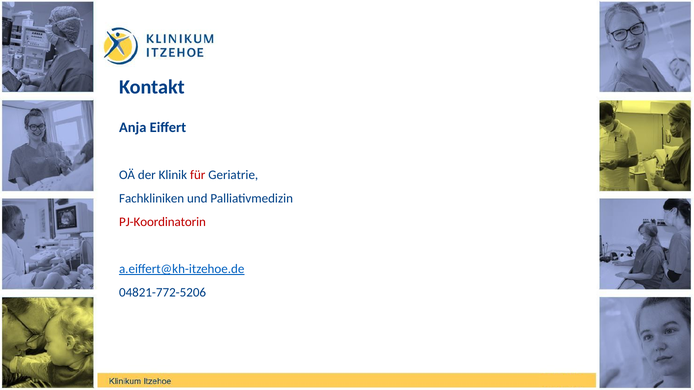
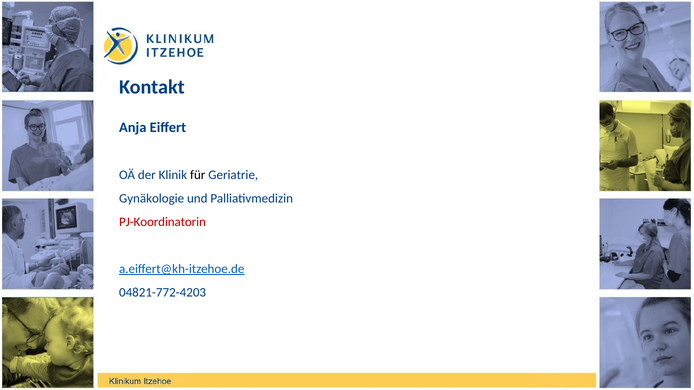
für colour: red -> black
Fachkliniken: Fachkliniken -> Gynäkologie
04821-772-5206: 04821-772-5206 -> 04821-772-4203
